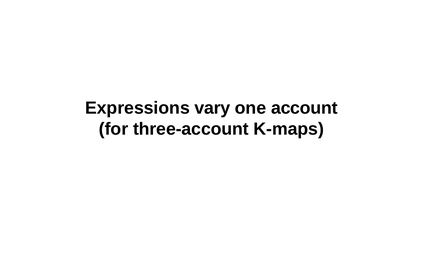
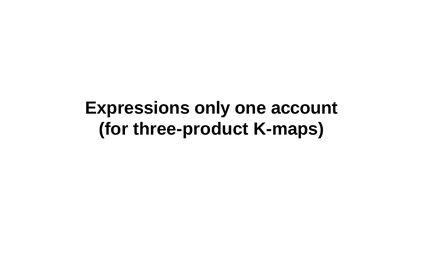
vary: vary -> only
three-account: three-account -> three-product
